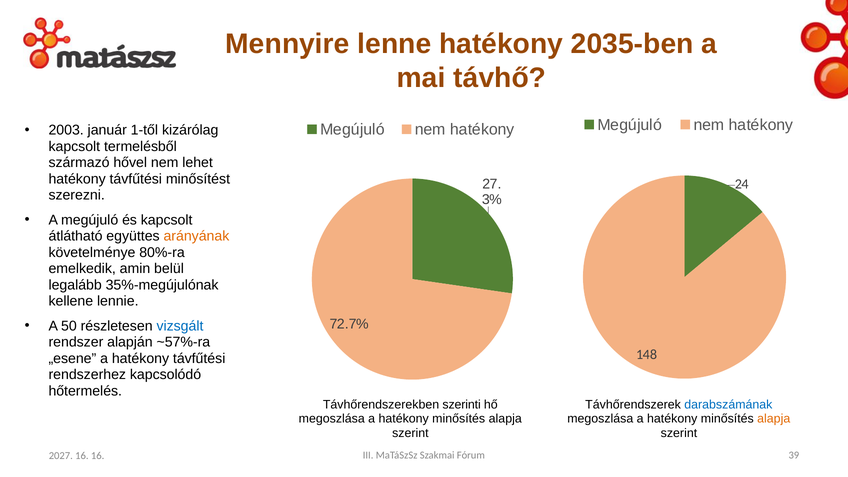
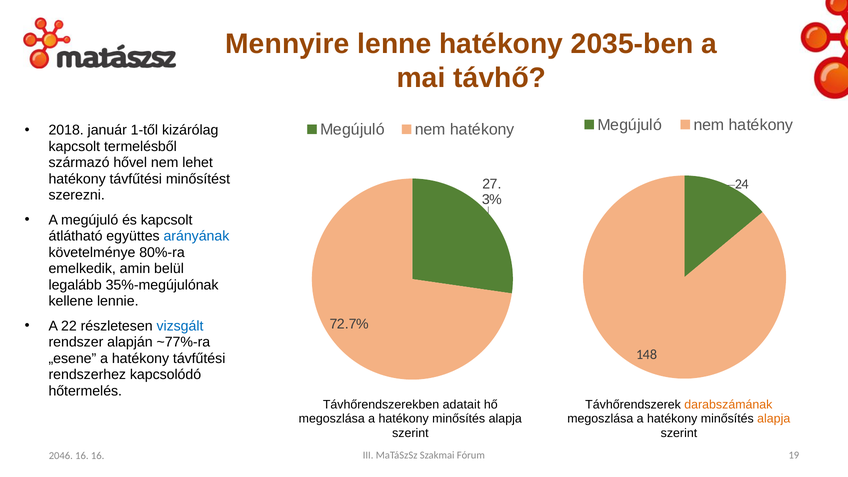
2003: 2003 -> 2018
arányának colour: orange -> blue
50: 50 -> 22
~57%-ra: ~57%-ra -> ~77%-ra
szerinti: szerinti -> adatait
darabszámának colour: blue -> orange
39: 39 -> 19
2027: 2027 -> 2046
